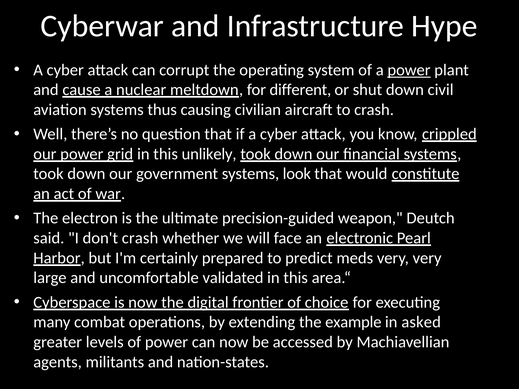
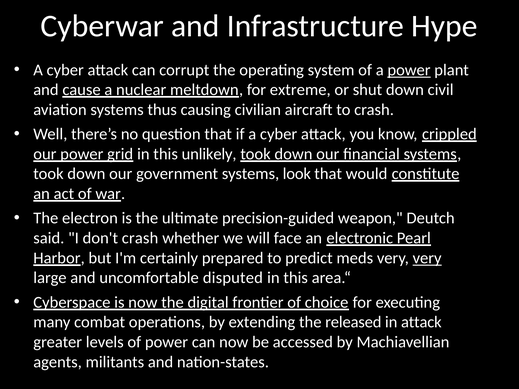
different: different -> extreme
very at (427, 258) underline: none -> present
validated: validated -> disputed
example: example -> released
in asked: asked -> attack
